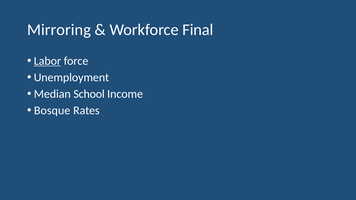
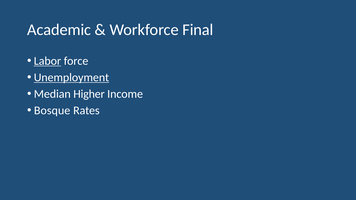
Mirroring: Mirroring -> Academic
Unemployment underline: none -> present
School: School -> Higher
